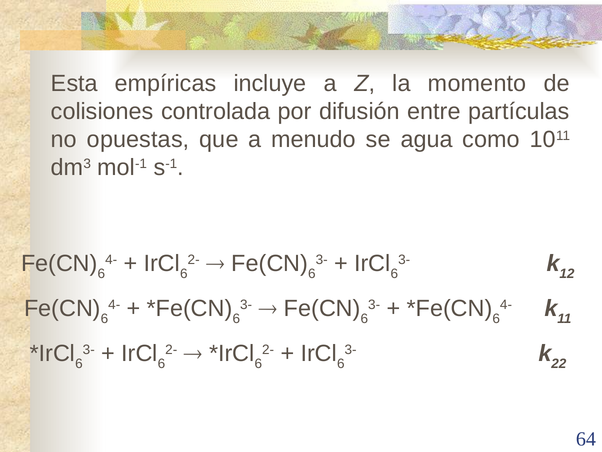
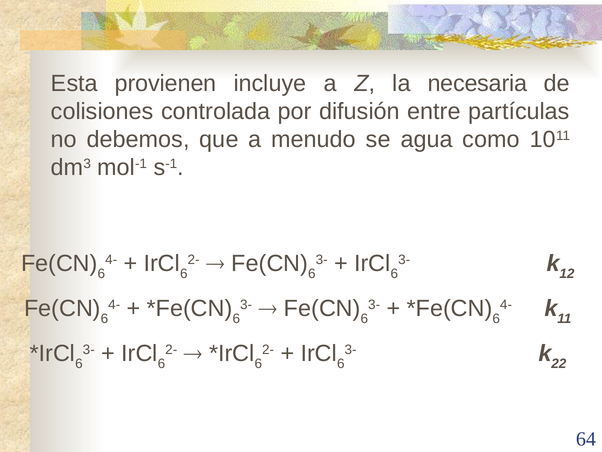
empíricas: empíricas -> provienen
momento: momento -> necesaria
opuestas: opuestas -> debemos
